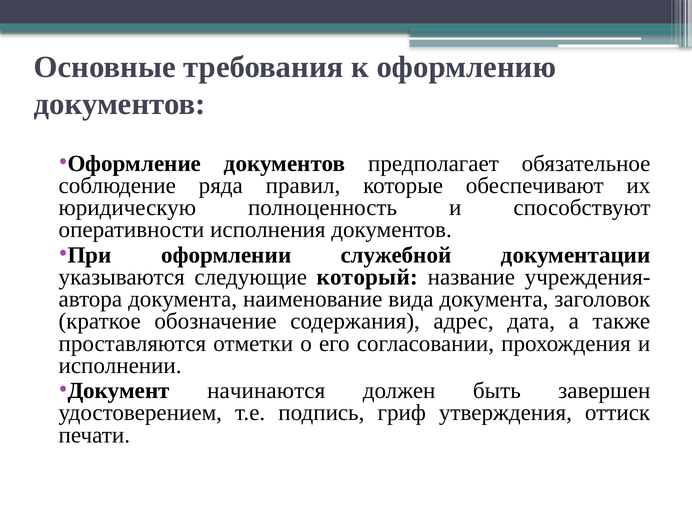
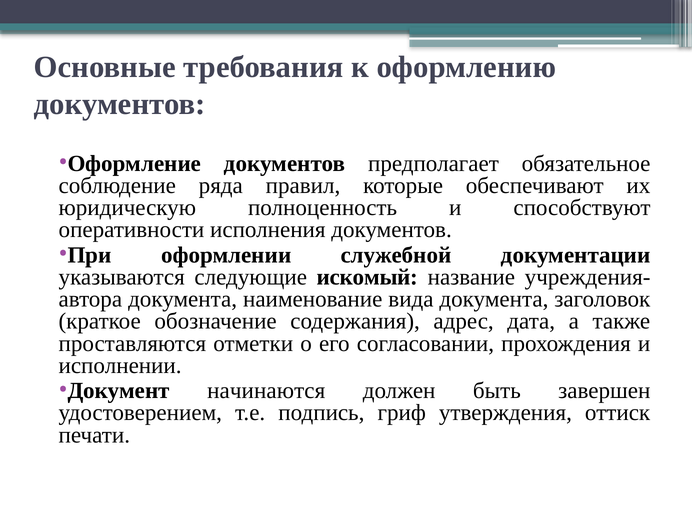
который: который -> искомый
